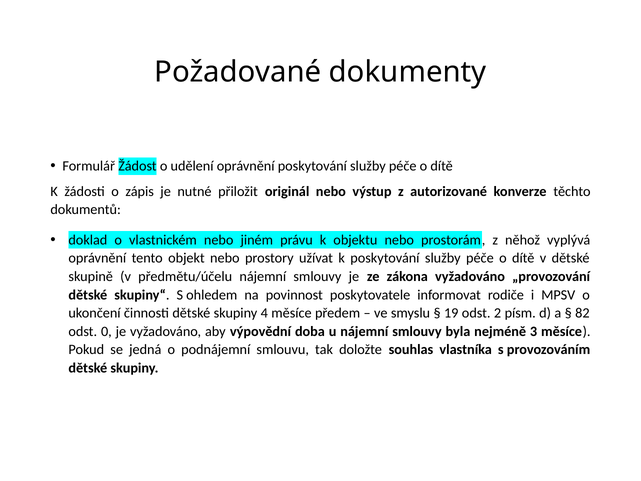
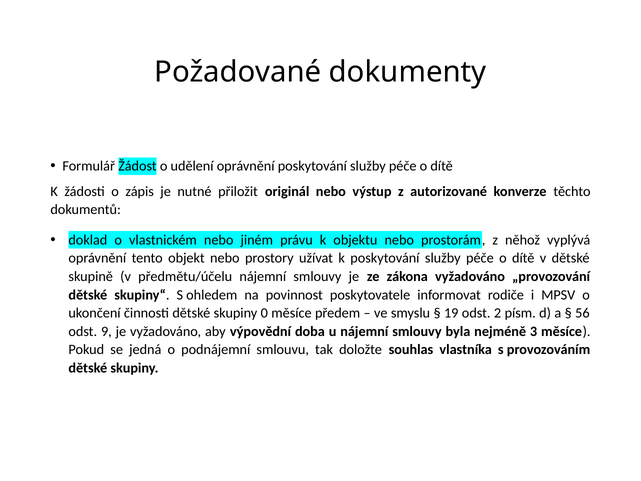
4: 4 -> 0
82: 82 -> 56
0: 0 -> 9
